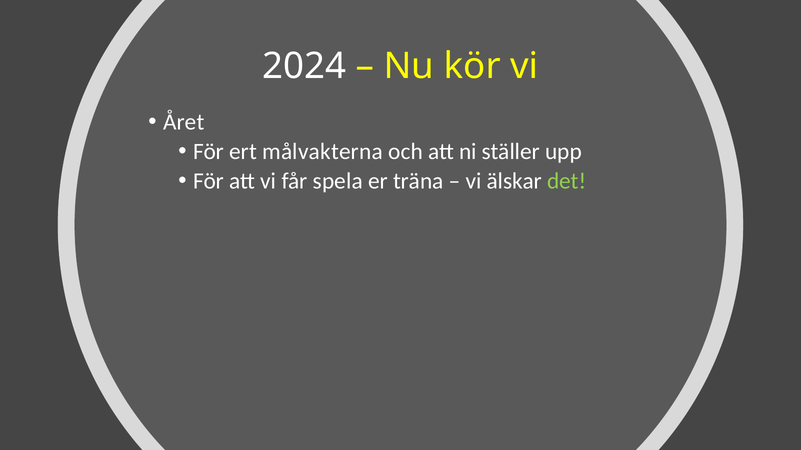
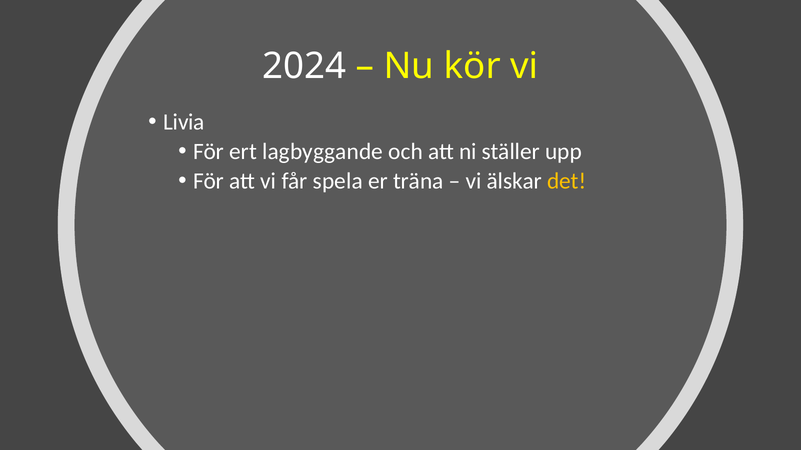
Året: Året -> Livia
målvakterna: målvakterna -> lagbyggande
det colour: light green -> yellow
